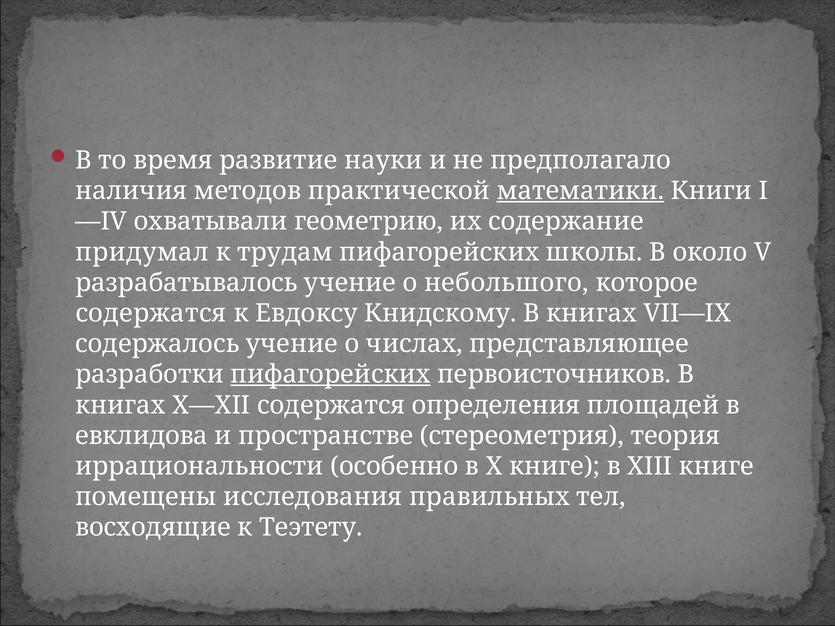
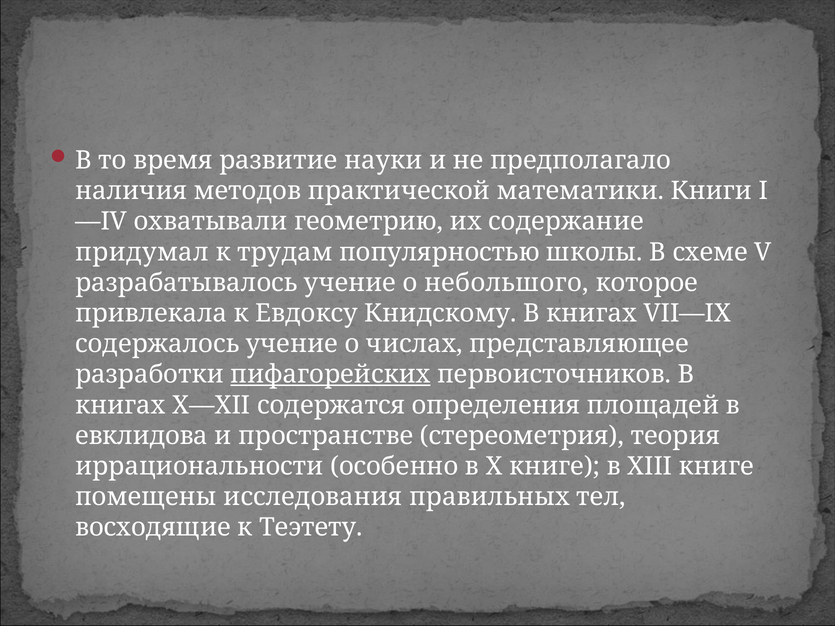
математики underline: present -> none
трудам пифагорейских: пифагорейских -> популярностью
около: около -> схеме
содержатся at (151, 313): содержатся -> привлекала
